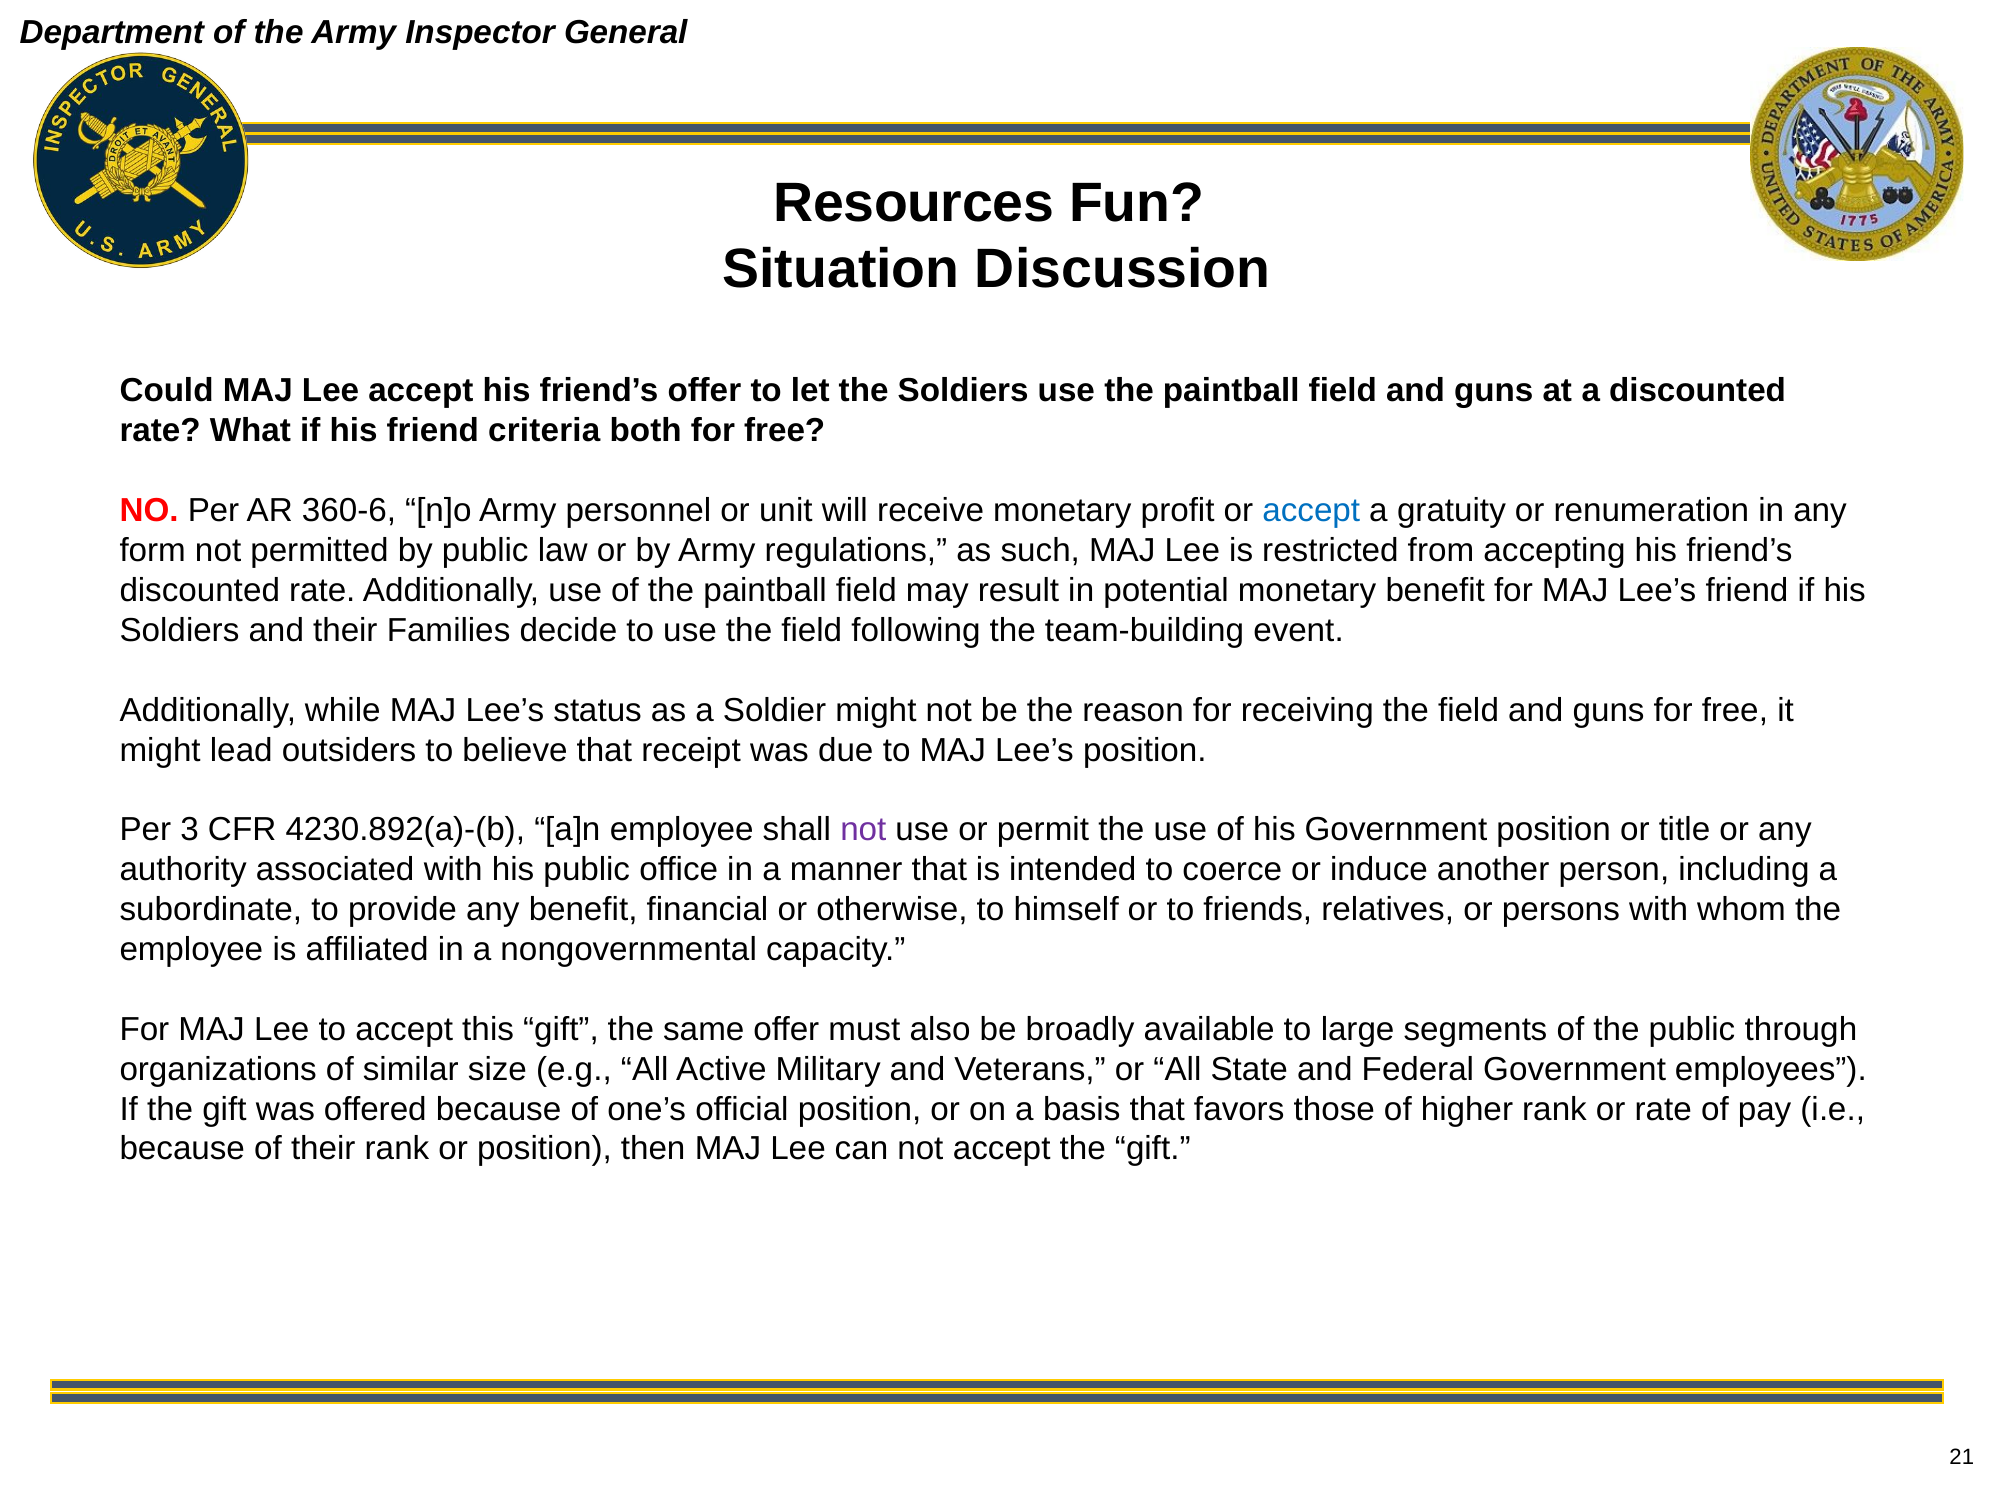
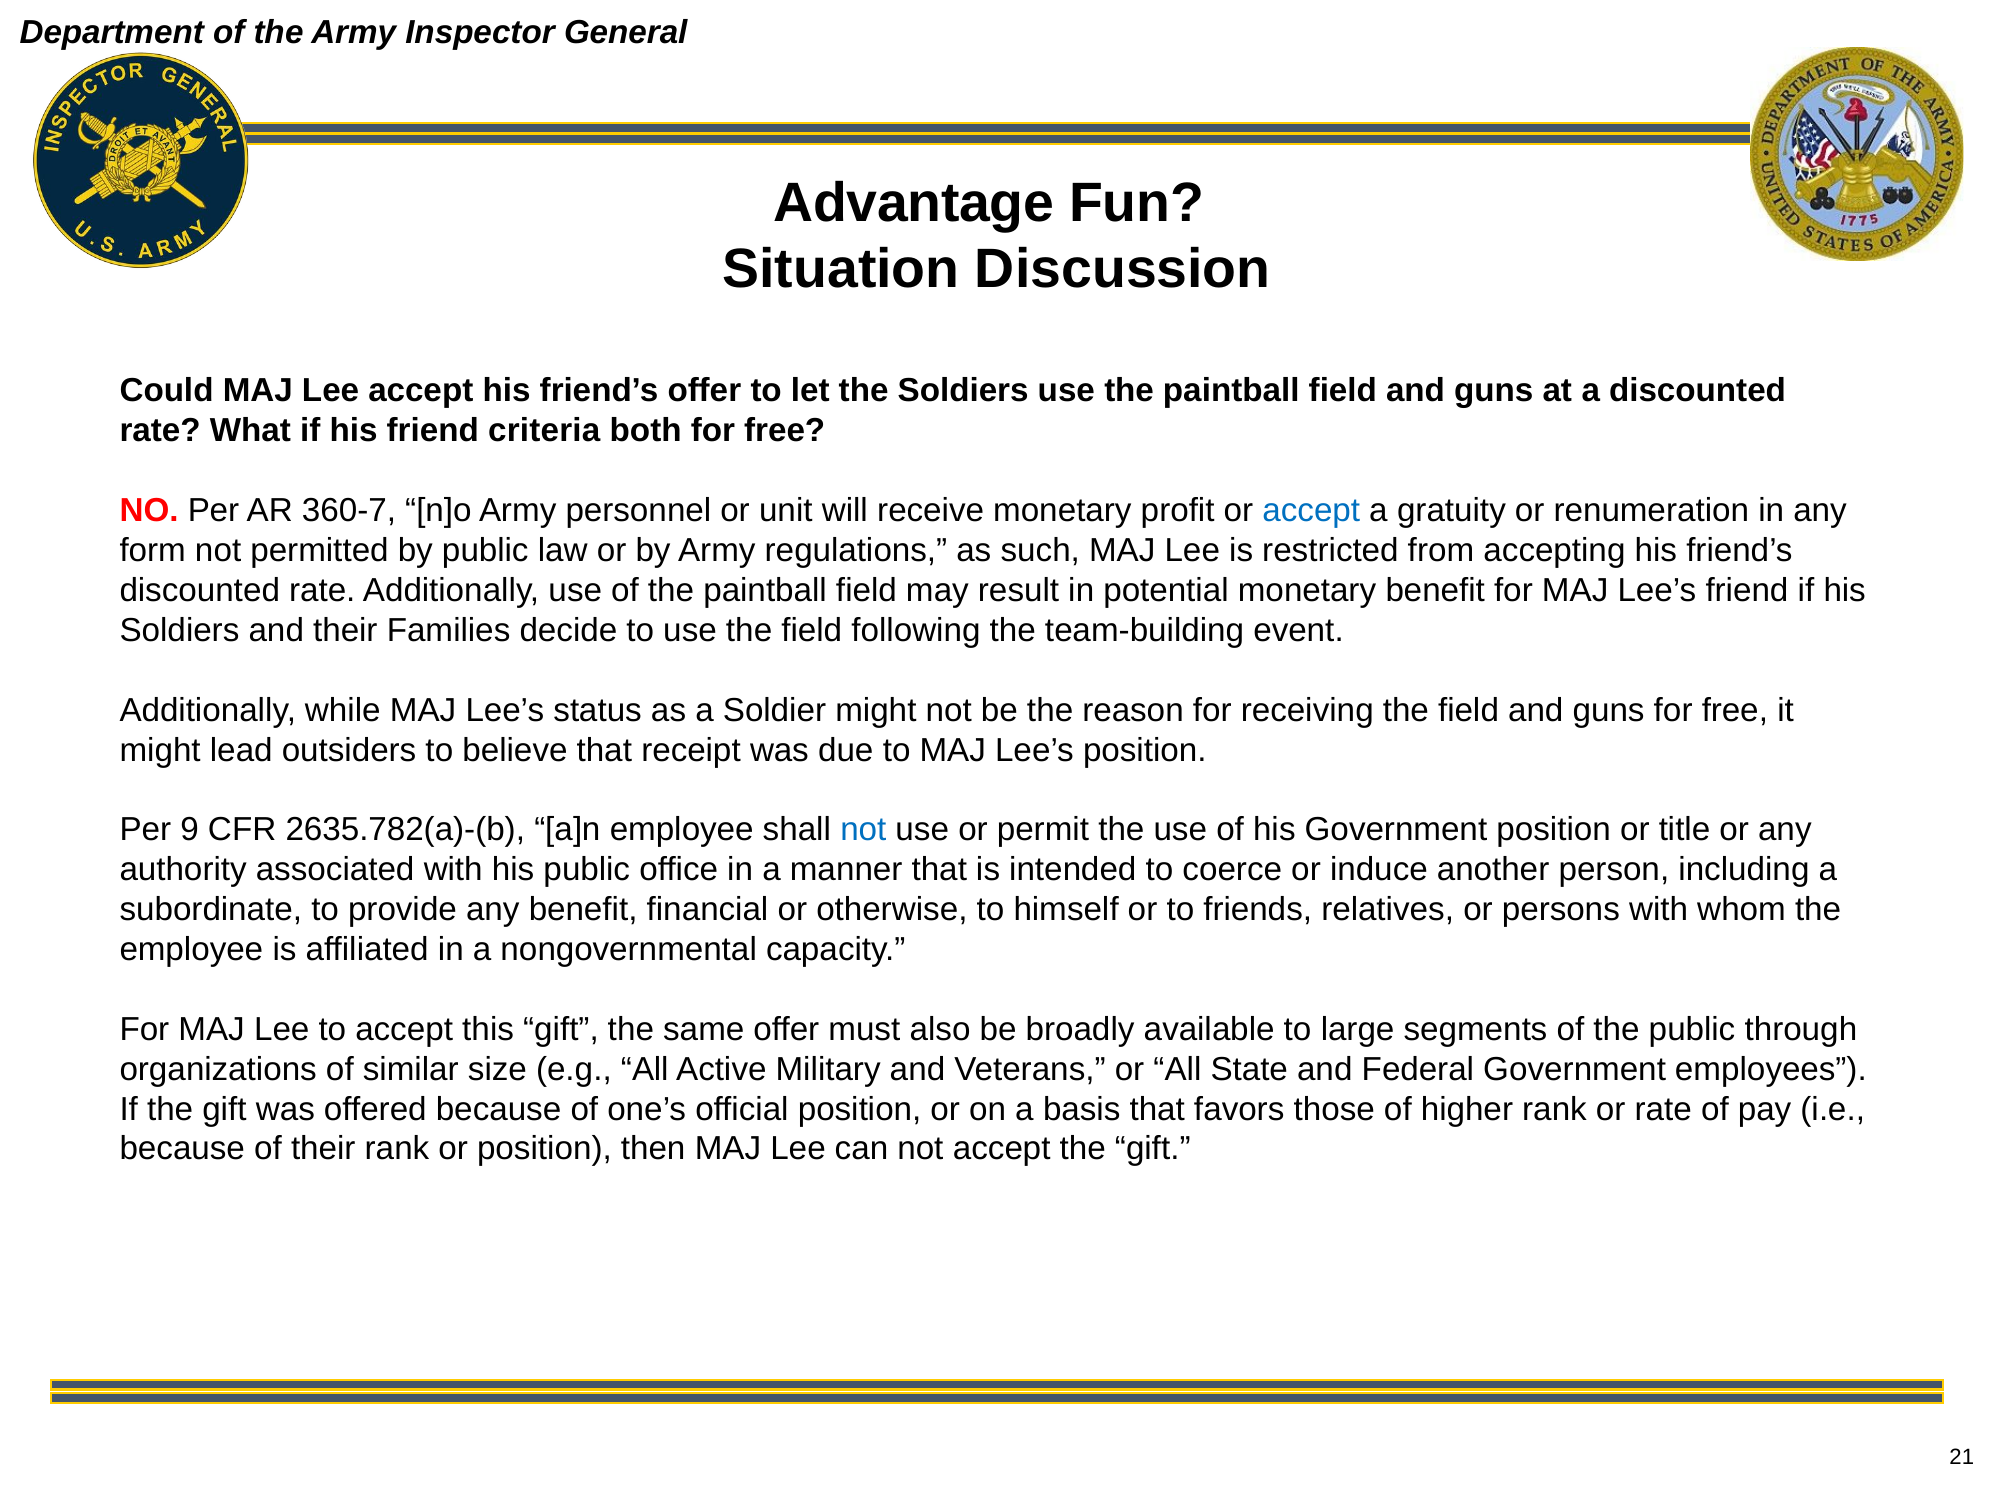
Resources: Resources -> Advantage
360-6: 360-6 -> 360-7
3: 3 -> 9
4230.892(a)-(b: 4230.892(a)-(b -> 2635.782(a)-(b
not at (863, 830) colour: purple -> blue
